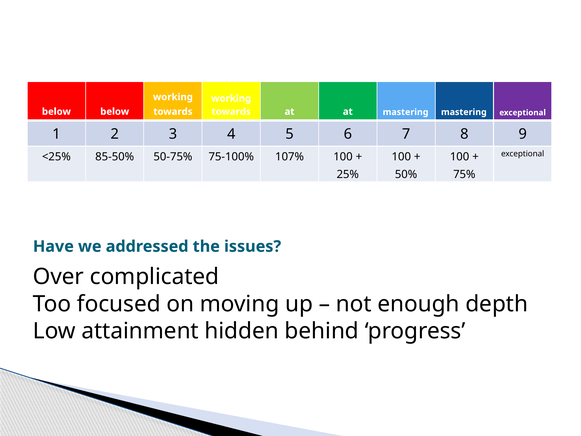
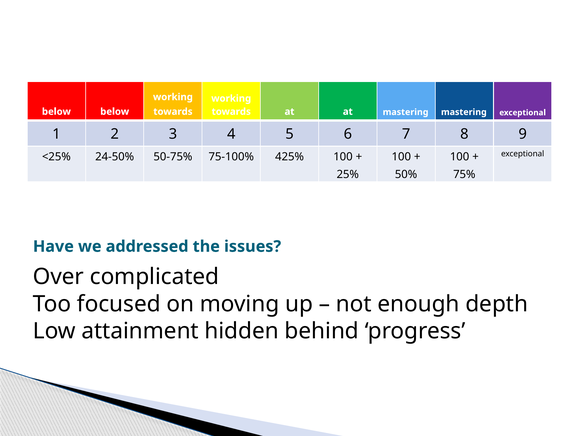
85-50%: 85-50% -> 24-50%
107%: 107% -> 425%
